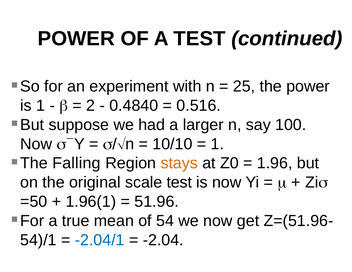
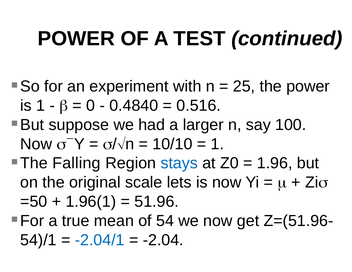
2: 2 -> 0
stays colour: orange -> blue
scale test: test -> lets
